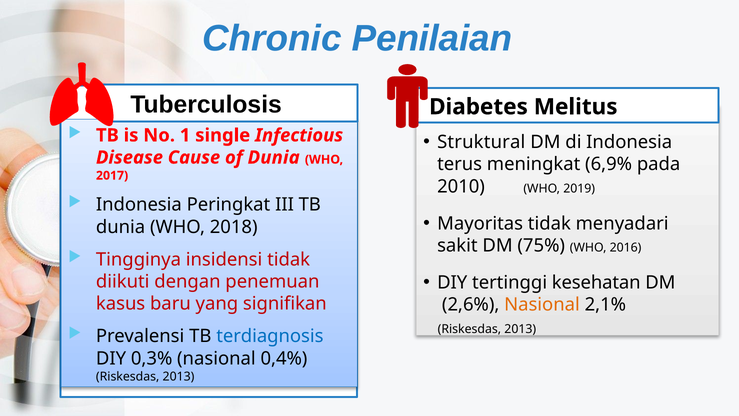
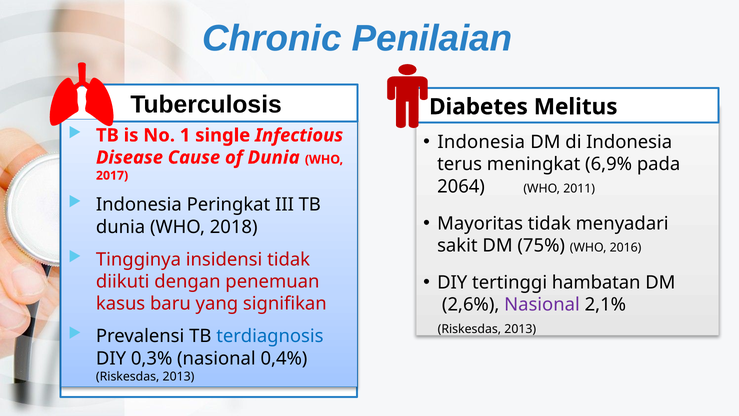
Struktural at (481, 142): Struktural -> Indonesia
2010: 2010 -> 2064
2019: 2019 -> 2011
kesehatan: kesehatan -> hambatan
Nasional at (542, 305) colour: orange -> purple
